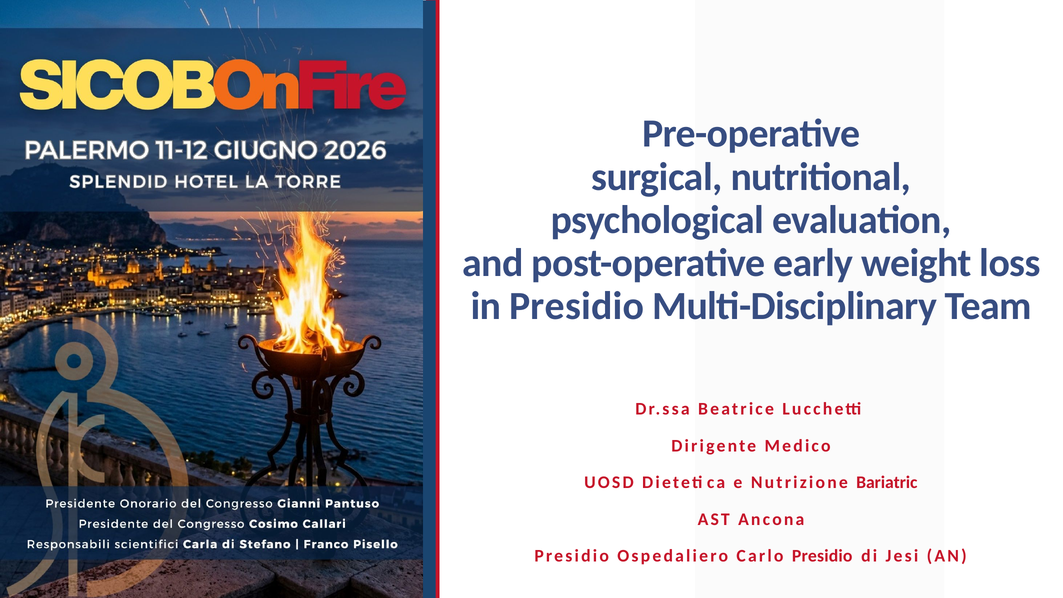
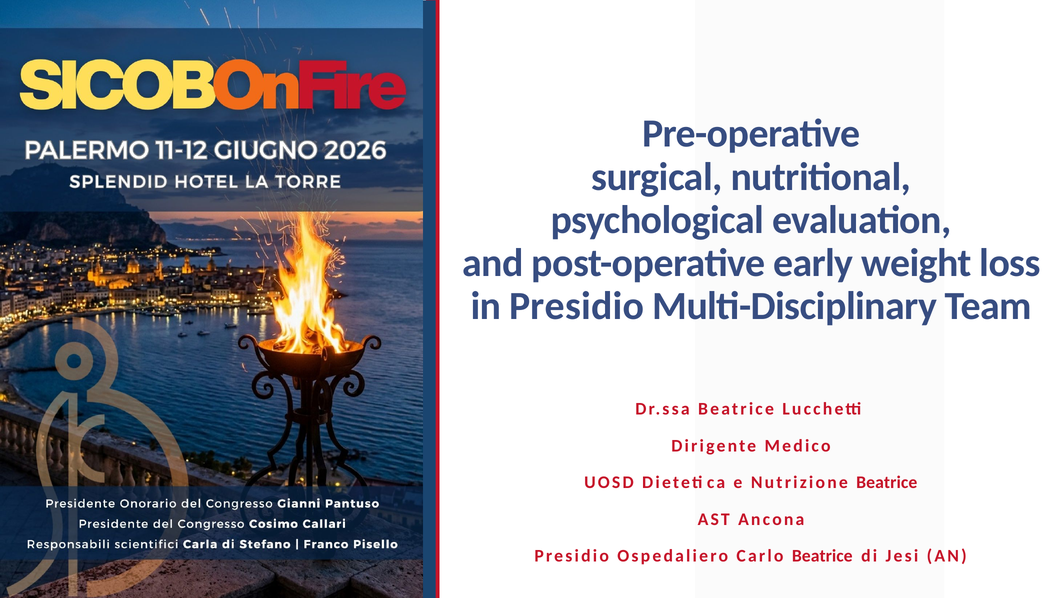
Nutrizione Bariatric: Bariatric -> Beatrice
Carlo Presidio: Presidio -> Beatrice
